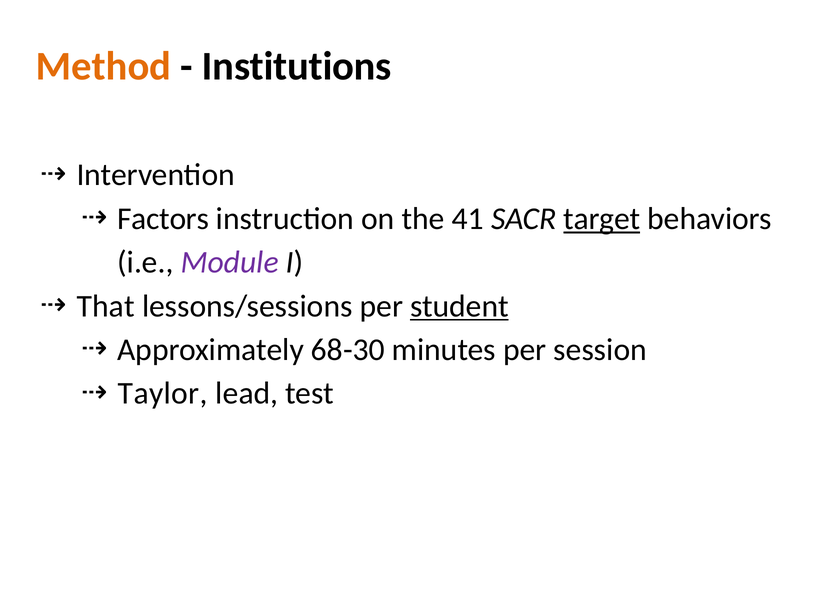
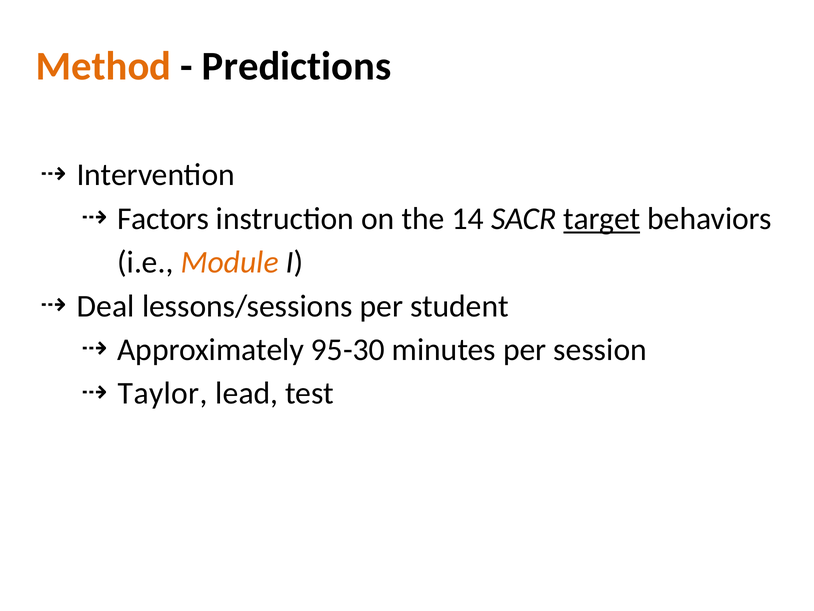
Institutions: Institutions -> Predictions
41: 41 -> 14
Module colour: purple -> orange
That: That -> Deal
student underline: present -> none
68-30: 68-30 -> 95-30
